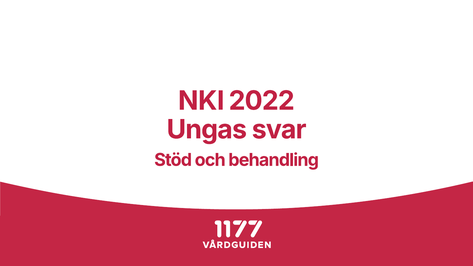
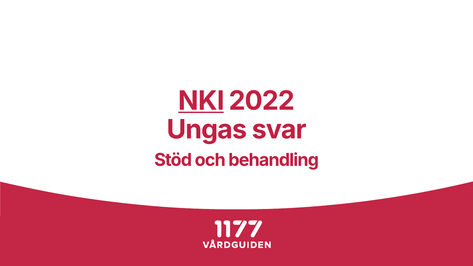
NKI underline: none -> present
